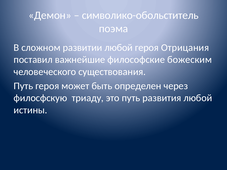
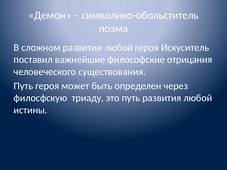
Отрицания: Отрицания -> Искуситель
божеским: божеским -> отрицания
